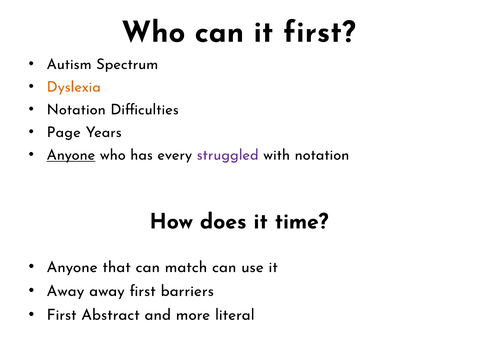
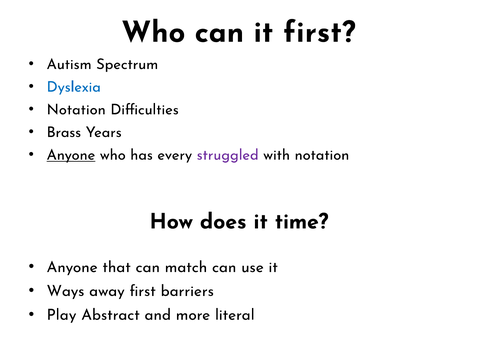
Dyslexia colour: orange -> blue
Page: Page -> Brass
Away at (65, 291): Away -> Ways
First at (62, 315): First -> Play
